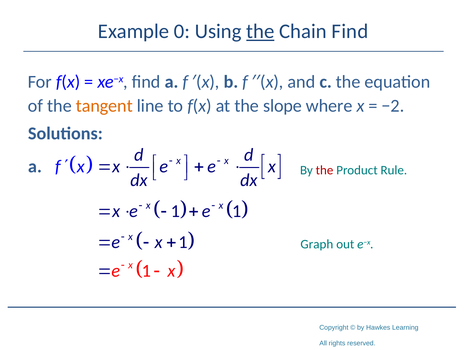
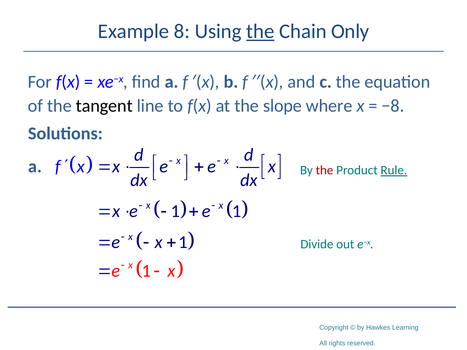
0: 0 -> 8
Chain Find: Find -> Only
tangent colour: orange -> black
−2: −2 -> −8
Rule underline: none -> present
Graph: Graph -> Divide
